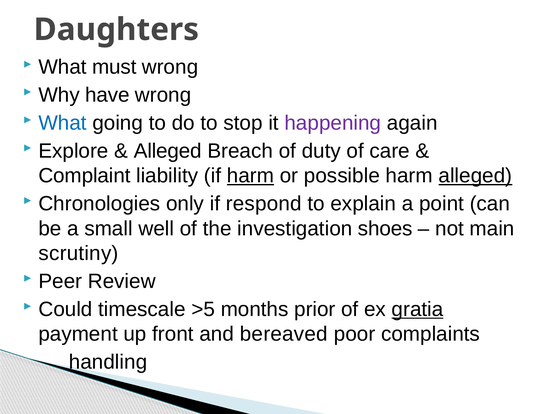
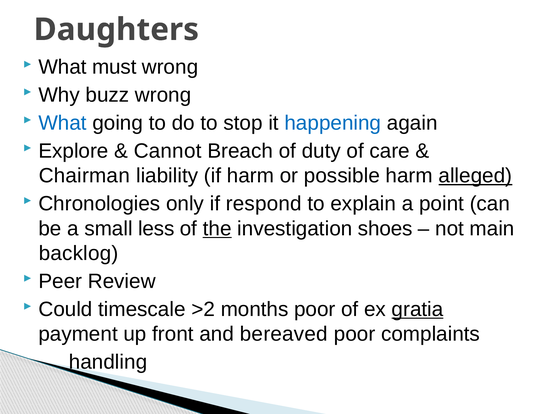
have: have -> buzz
happening colour: purple -> blue
Alleged at (168, 151): Alleged -> Cannot
Complaint: Complaint -> Chairman
harm at (250, 176) underline: present -> none
well: well -> less
the underline: none -> present
scrutiny: scrutiny -> backlog
>5: >5 -> >2
months prior: prior -> poor
